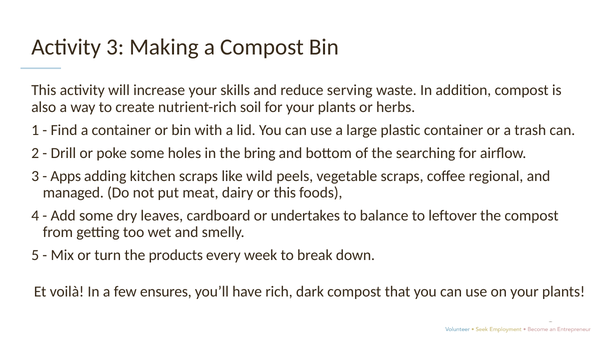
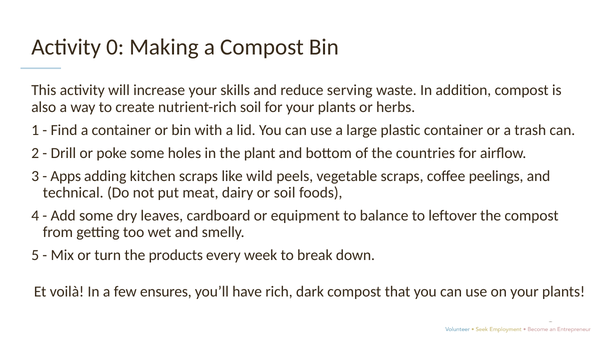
Activity 3: 3 -> 0
bring: bring -> plant
searching: searching -> countries
regional: regional -> peelings
managed: managed -> technical
or this: this -> soil
undertakes: undertakes -> equipment
